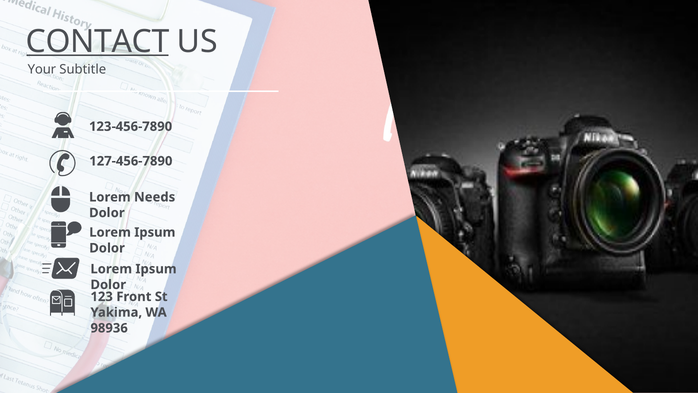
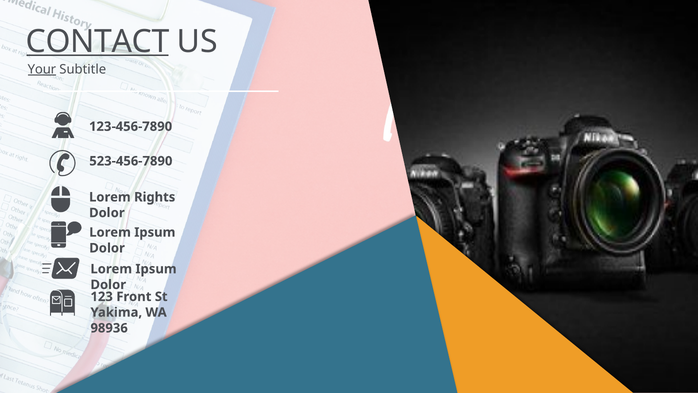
Your underline: none -> present
127-456-7890: 127-456-7890 -> 523-456-7890
Needs: Needs -> Rights
